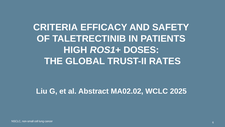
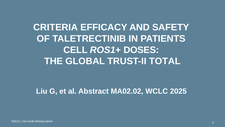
HIGH at (75, 50): HIGH -> CELL
RATES: RATES -> TOTAL
